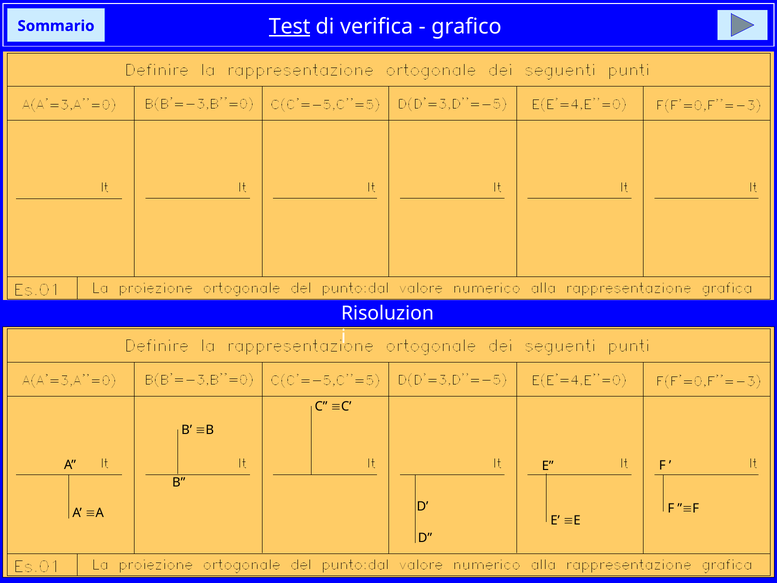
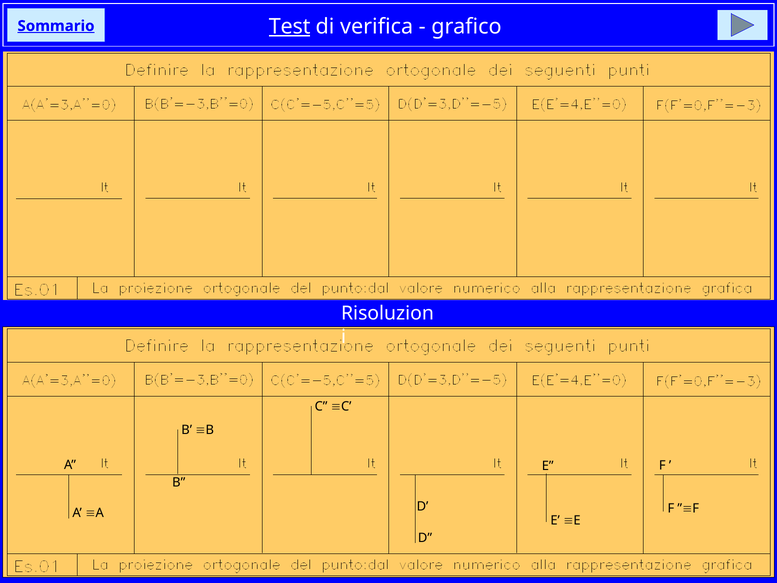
Sommario underline: none -> present
